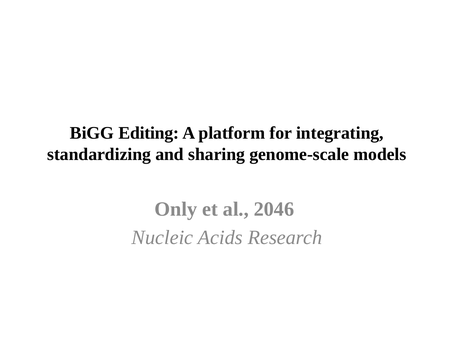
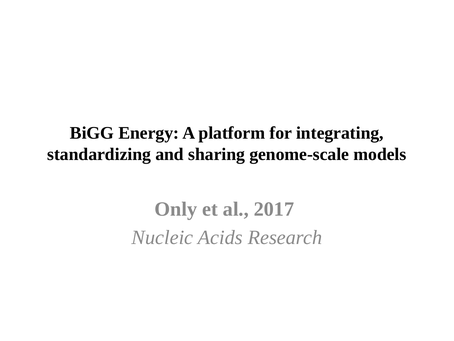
Editing: Editing -> Energy
2046: 2046 -> 2017
